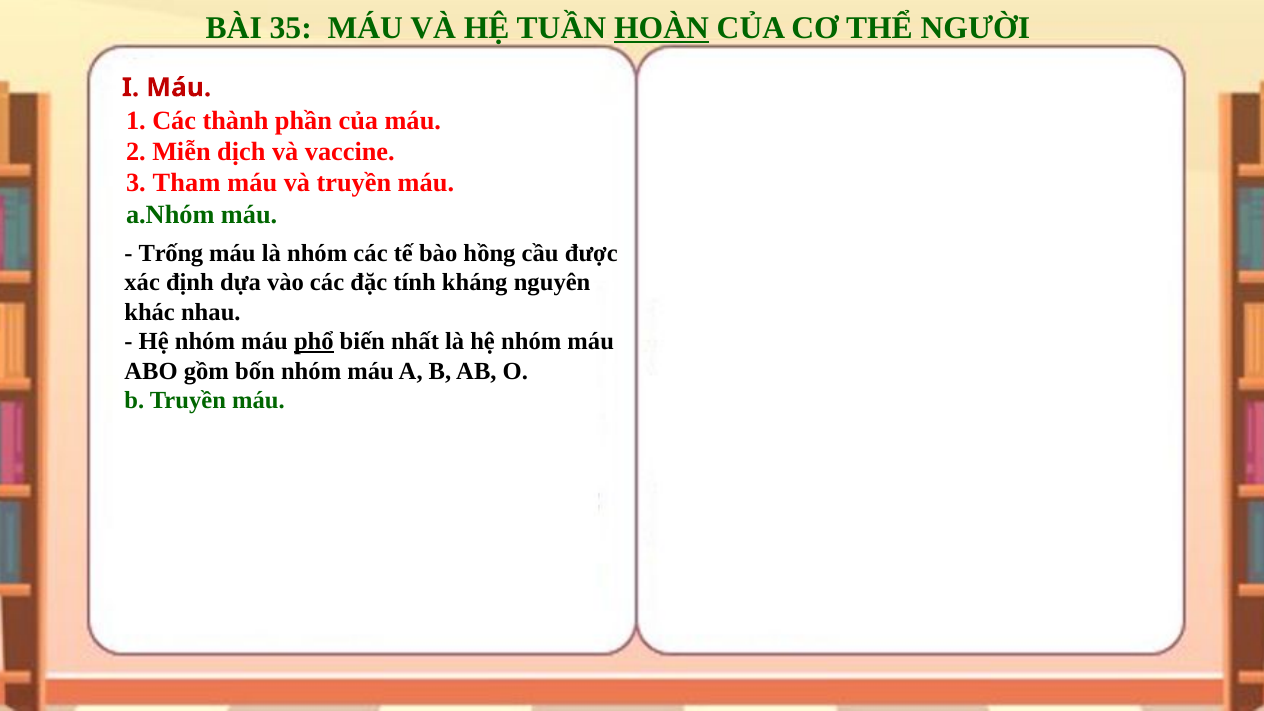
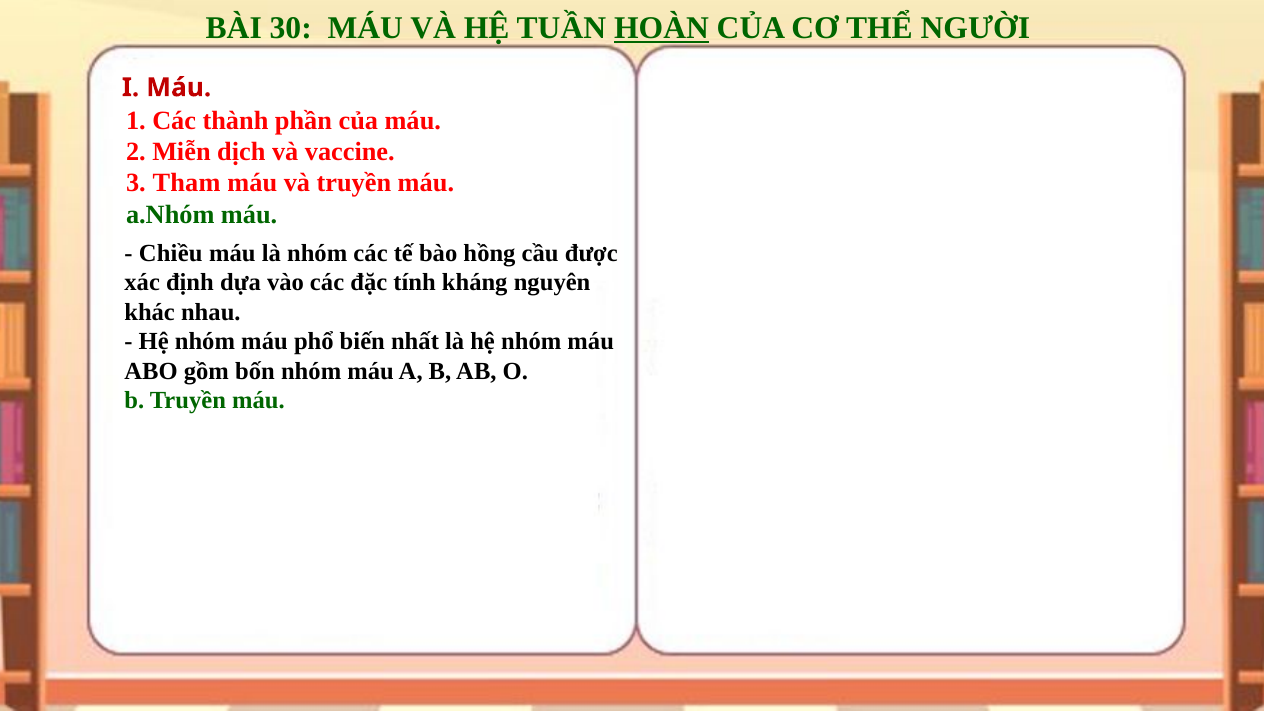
35: 35 -> 30
Trống: Trống -> Chiều
phổ underline: present -> none
